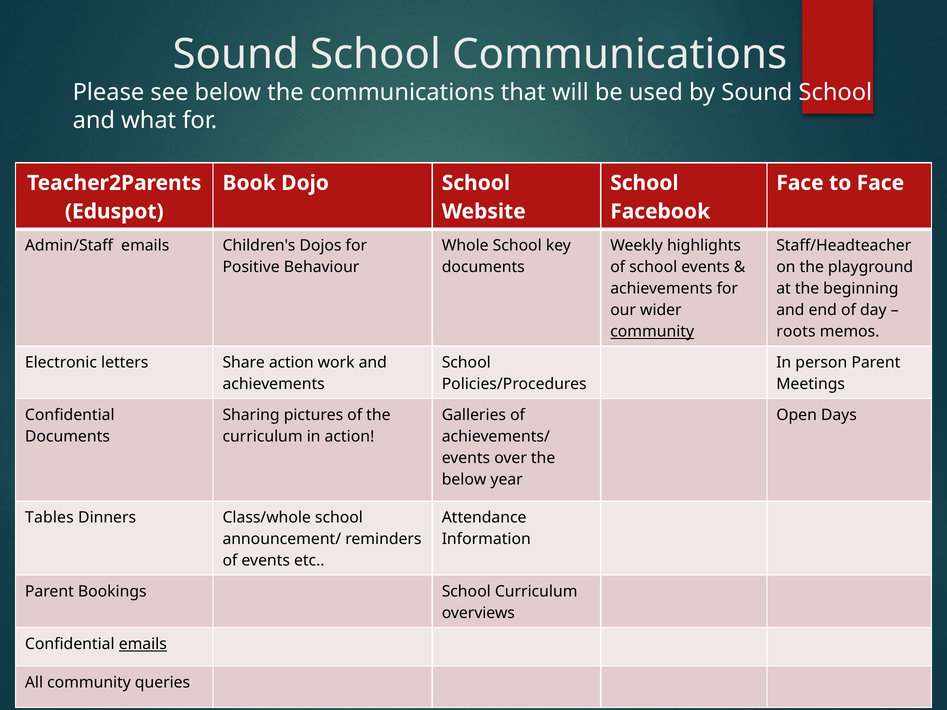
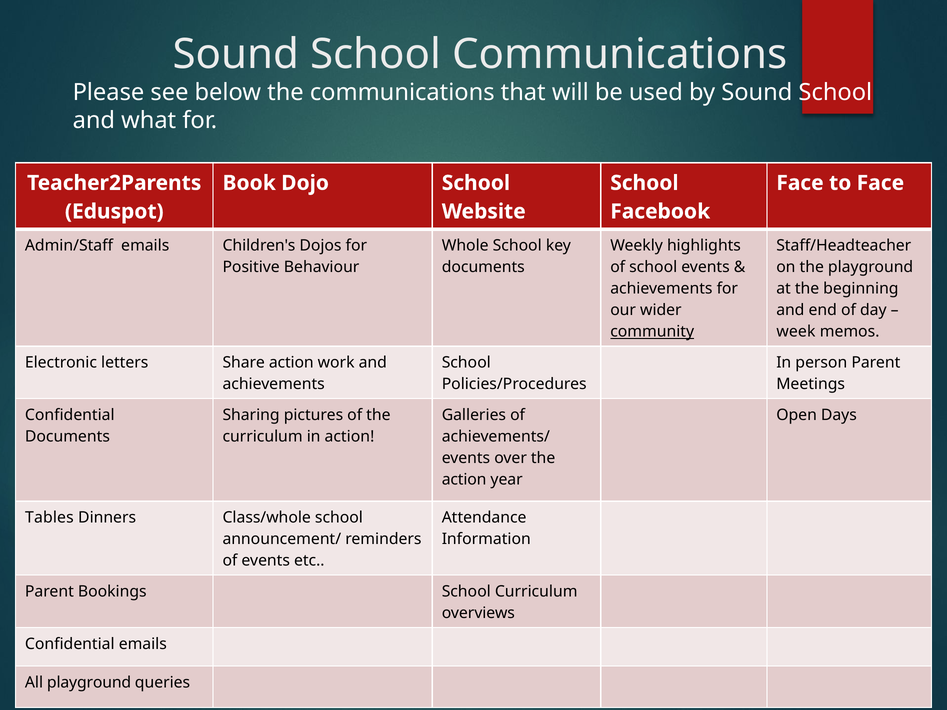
roots: roots -> week
below at (464, 480): below -> action
emails at (143, 644) underline: present -> none
All community: community -> playground
